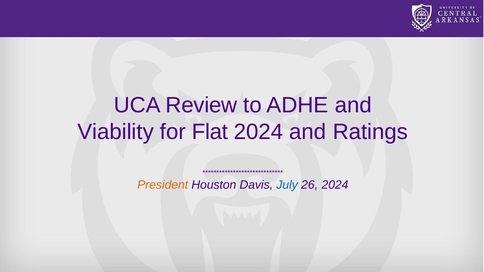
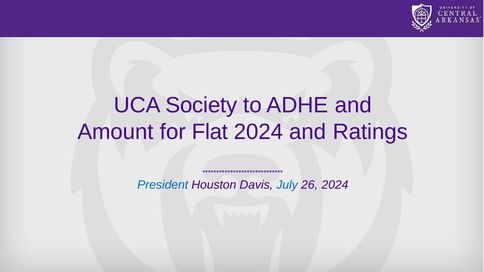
Review: Review -> Society
Viability: Viability -> Amount
President colour: orange -> blue
